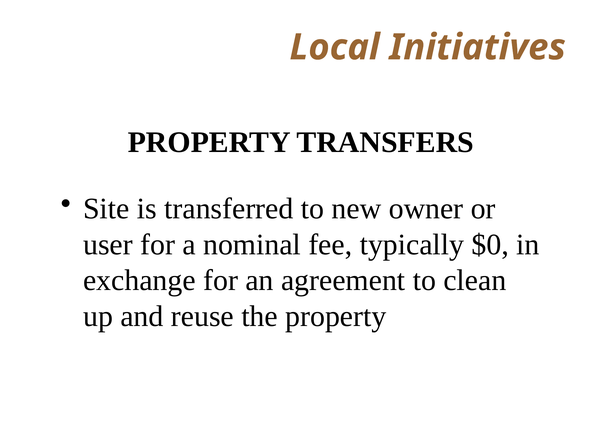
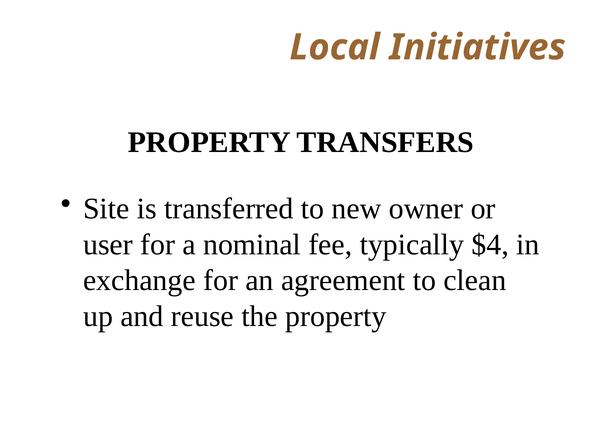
$0: $0 -> $4
